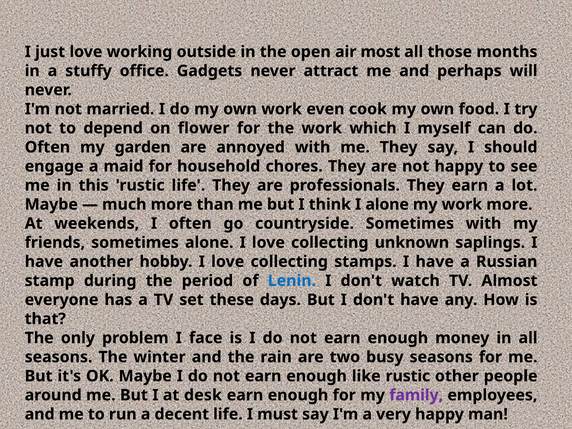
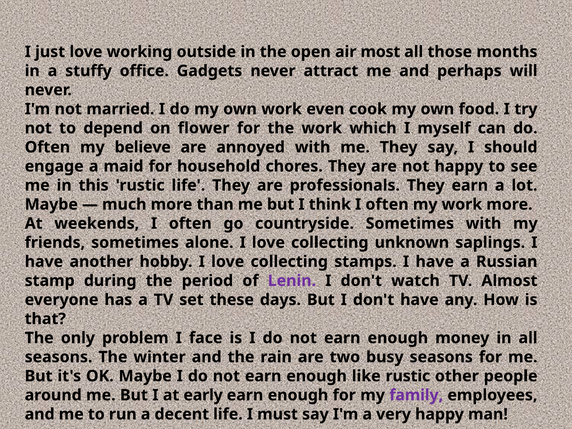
garden: garden -> believe
think I alone: alone -> often
Lenin colour: blue -> purple
desk: desk -> early
